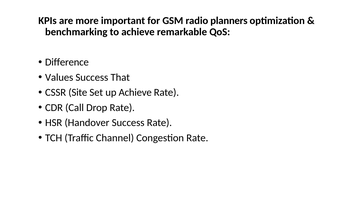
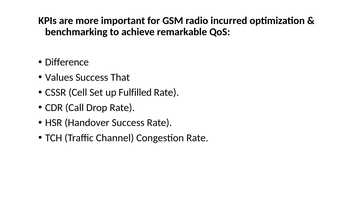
planners: planners -> incurred
Site: Site -> Cell
up Achieve: Achieve -> Fulfilled
